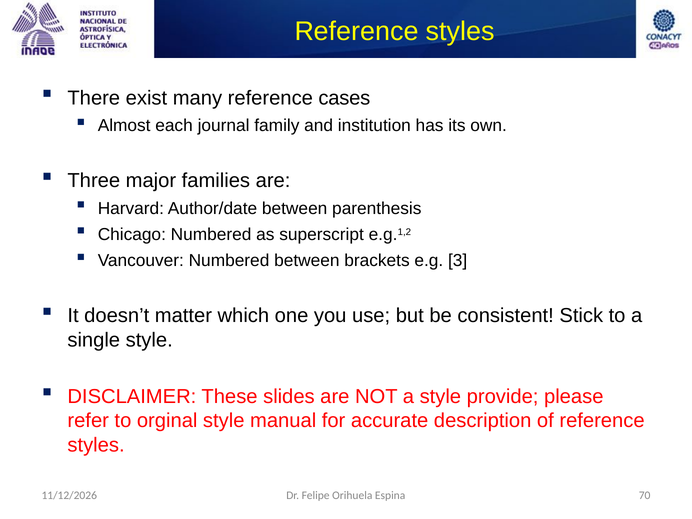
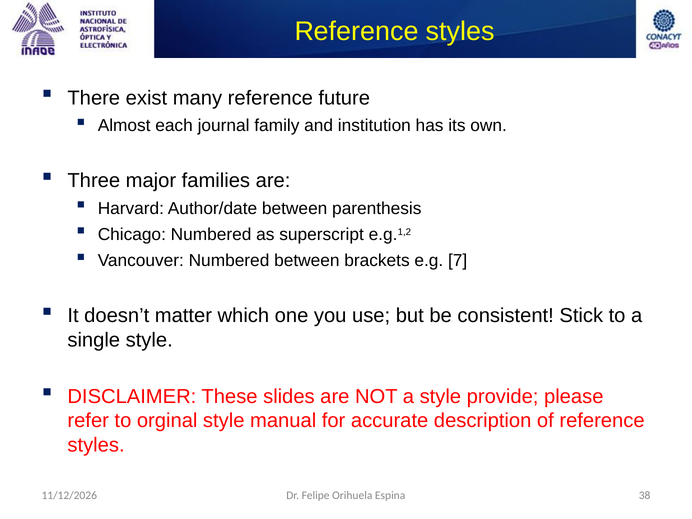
cases: cases -> future
3: 3 -> 7
70: 70 -> 38
